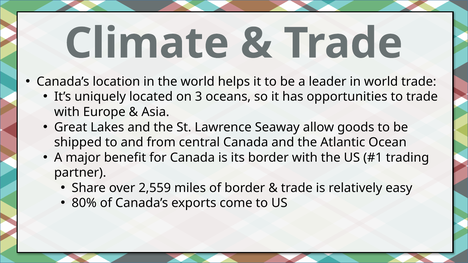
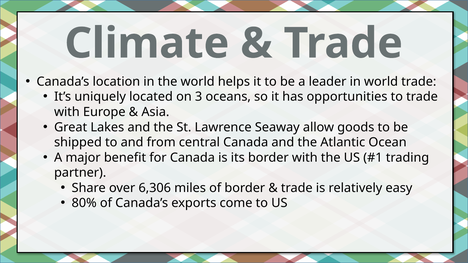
2,559: 2,559 -> 6,306
